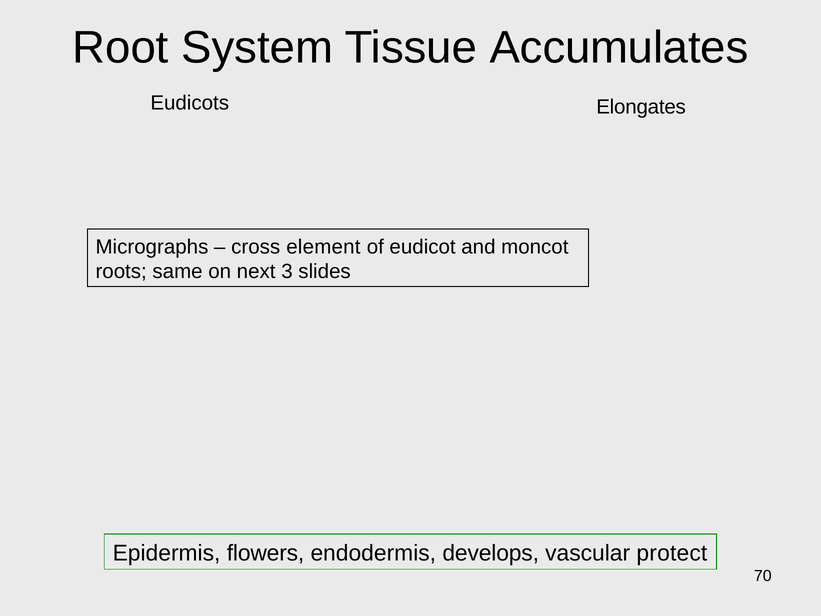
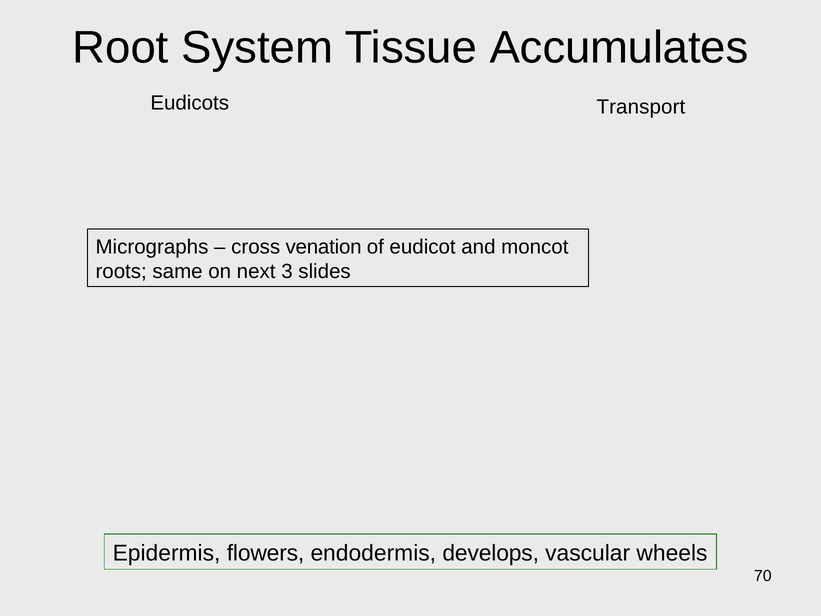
Elongates: Elongates -> Transport
element: element -> venation
protect: protect -> wheels
